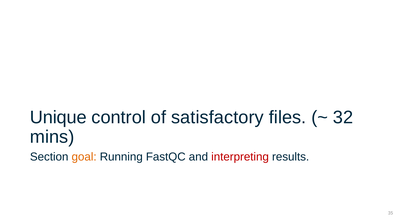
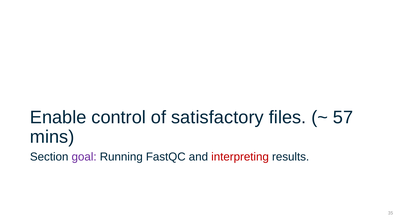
Unique: Unique -> Enable
32: 32 -> 57
goal colour: orange -> purple
